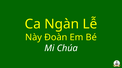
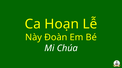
Ngàn: Ngàn -> Hoạn
